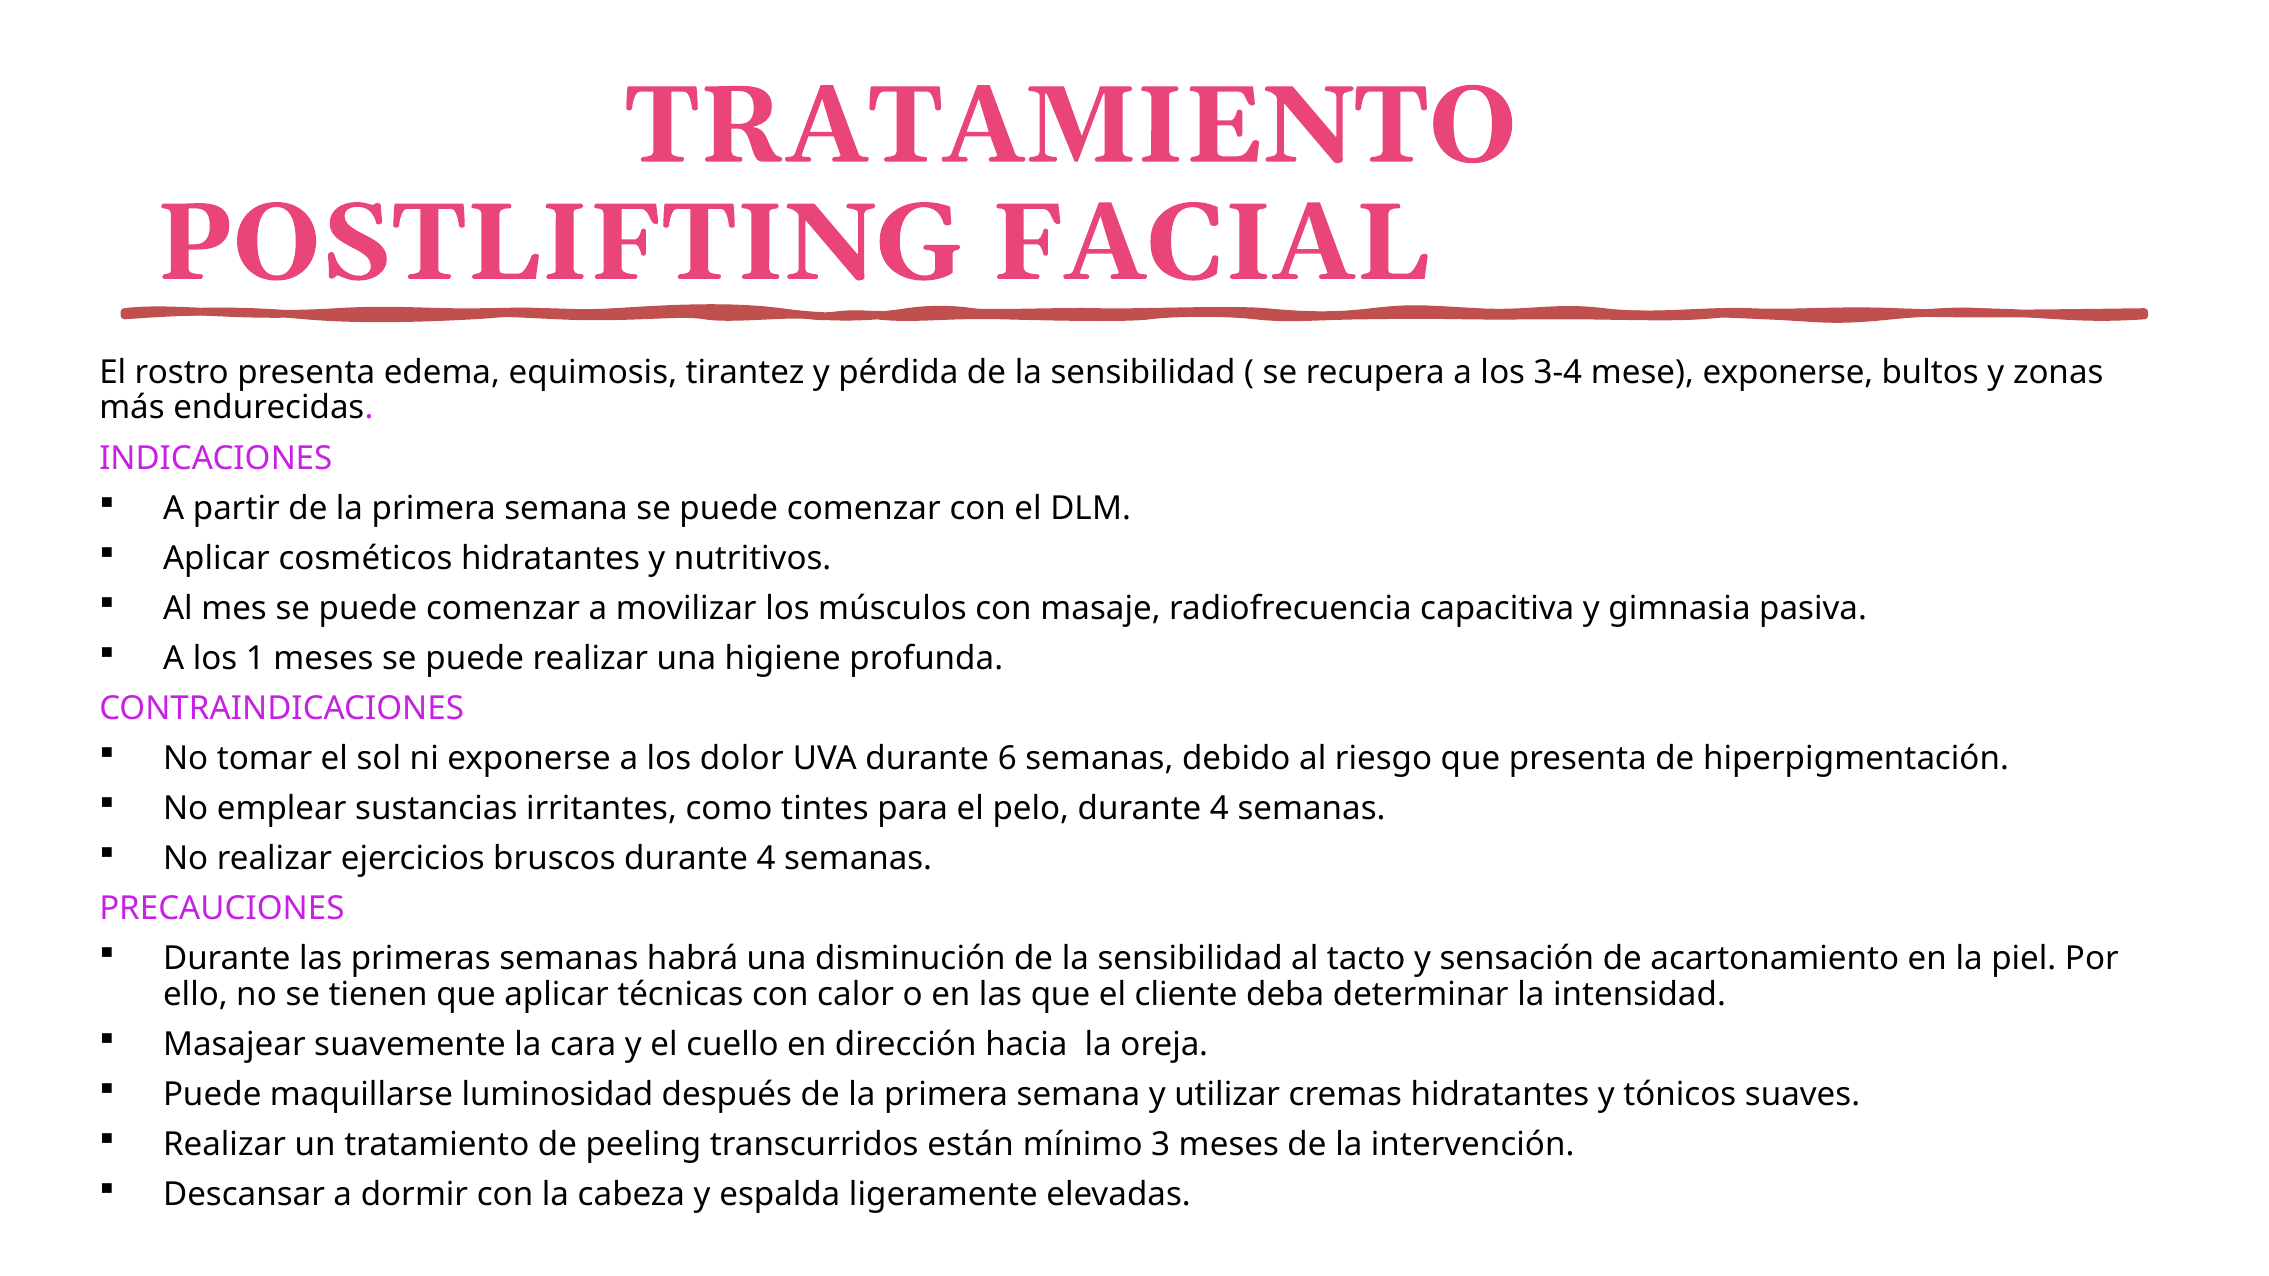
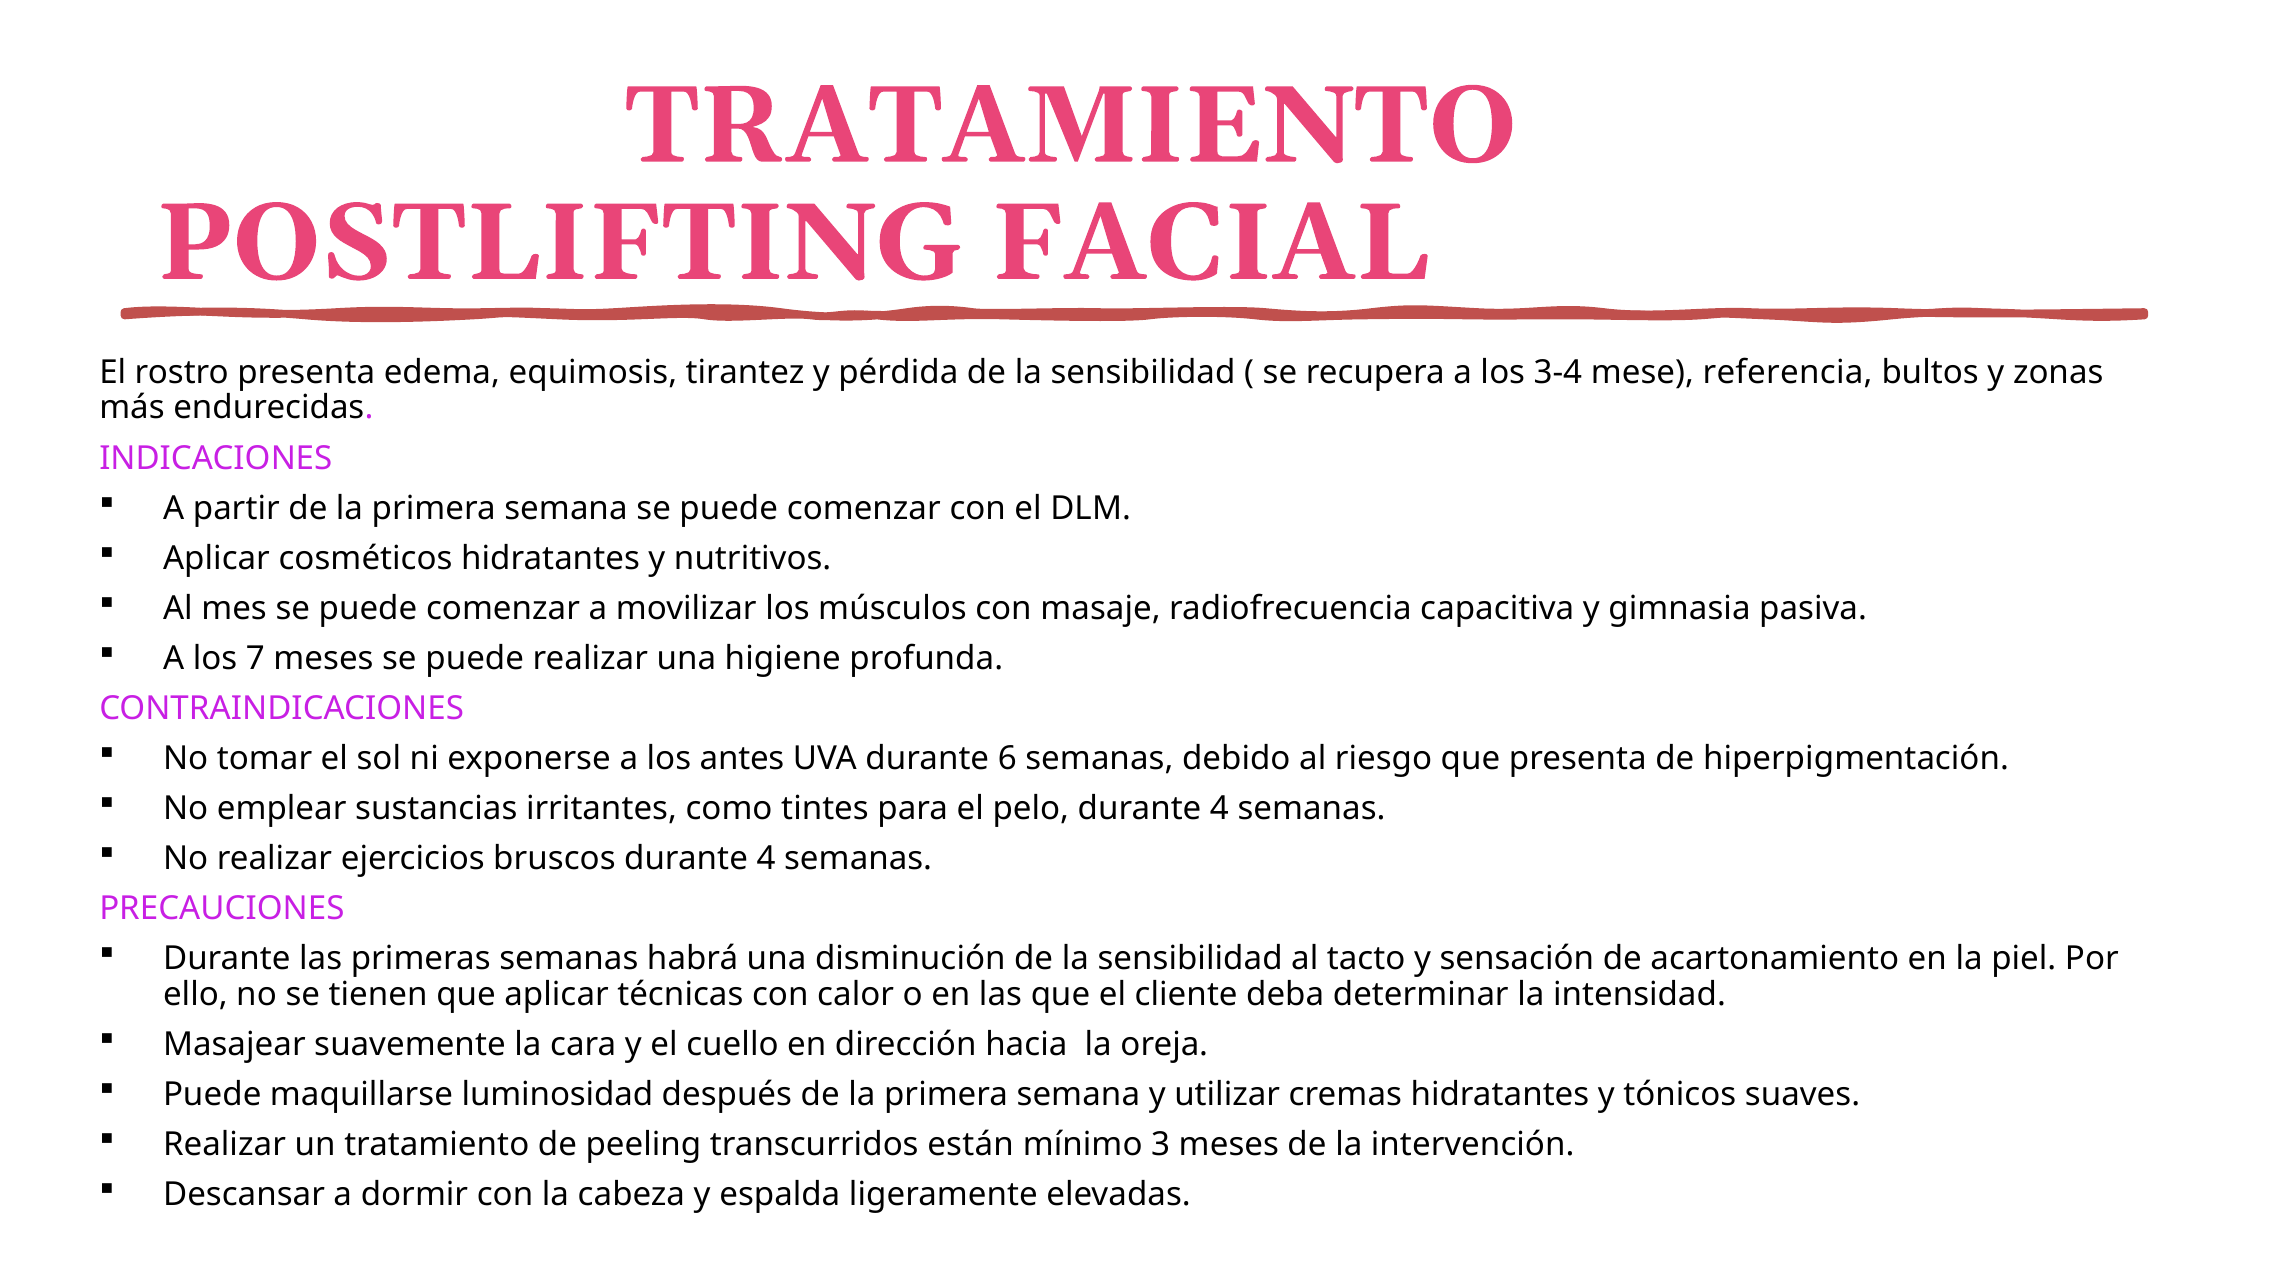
mese exponerse: exponerse -> referencia
1: 1 -> 7
dolor: dolor -> antes
